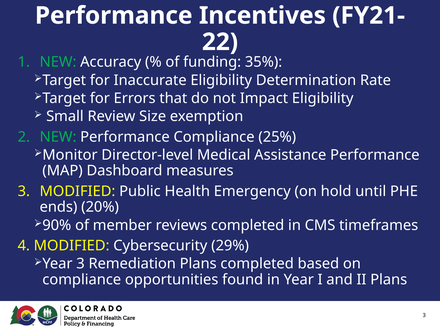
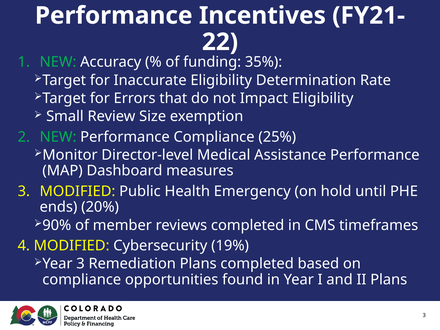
29%: 29% -> 19%
